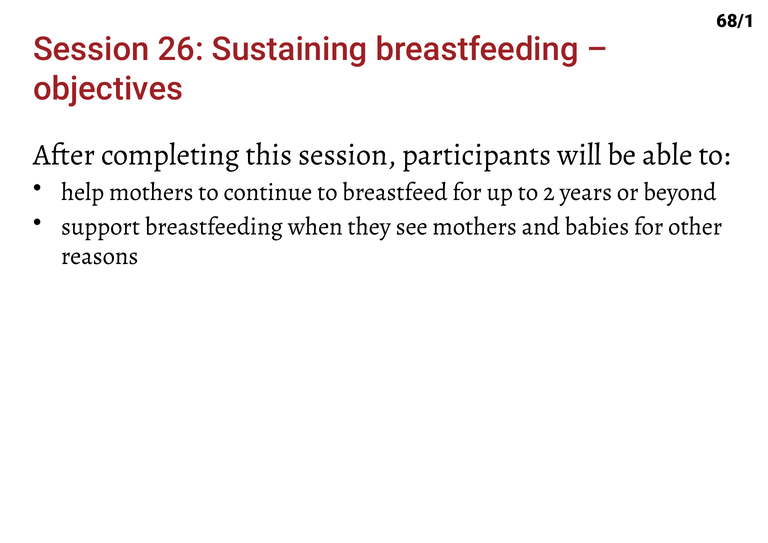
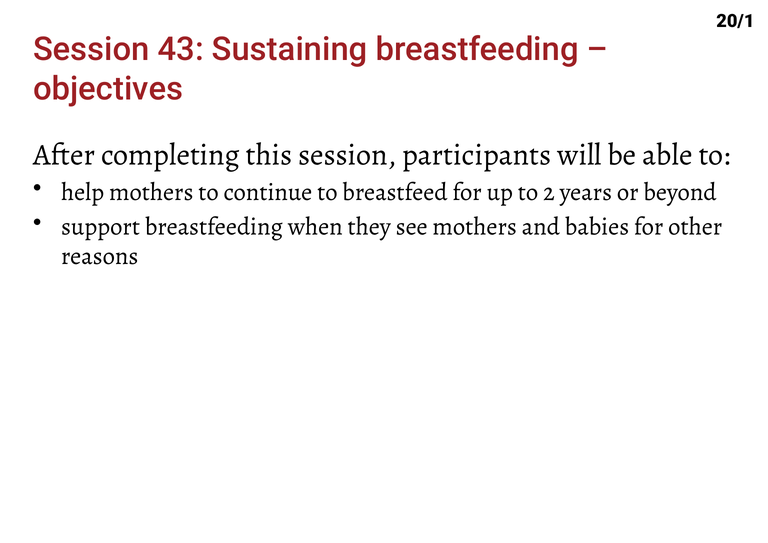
68/1: 68/1 -> 20/1
26: 26 -> 43
